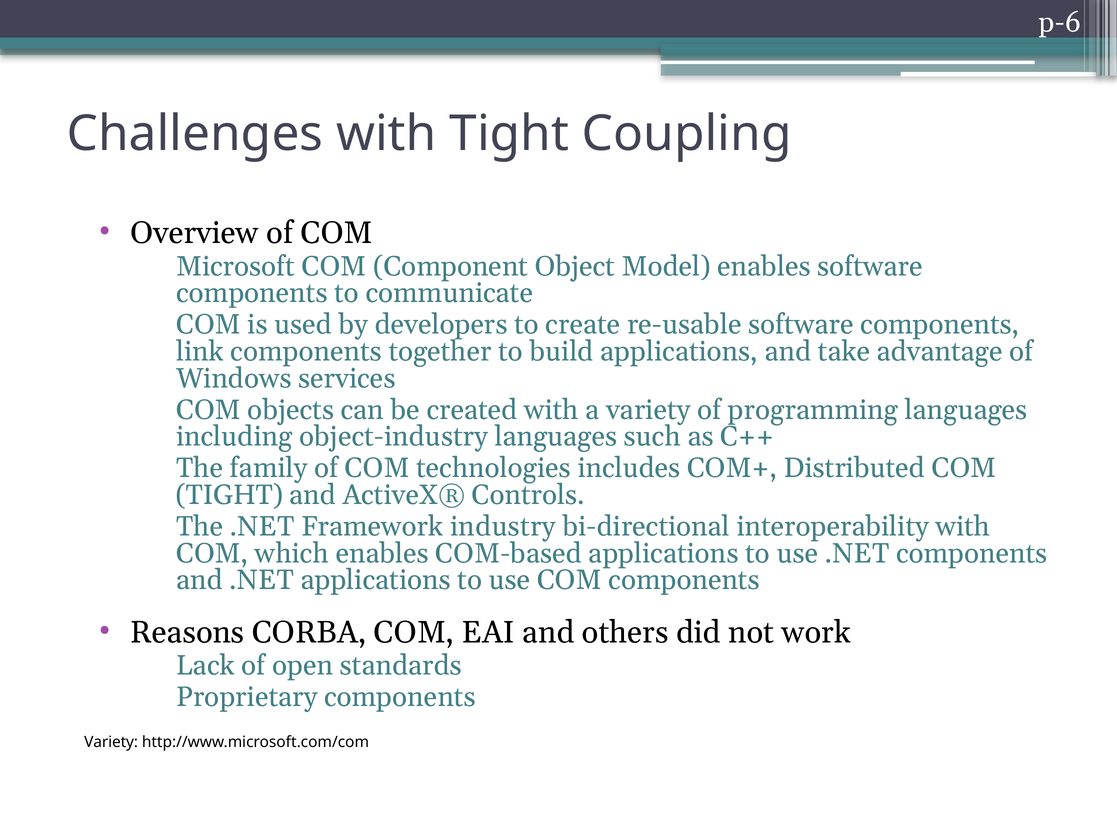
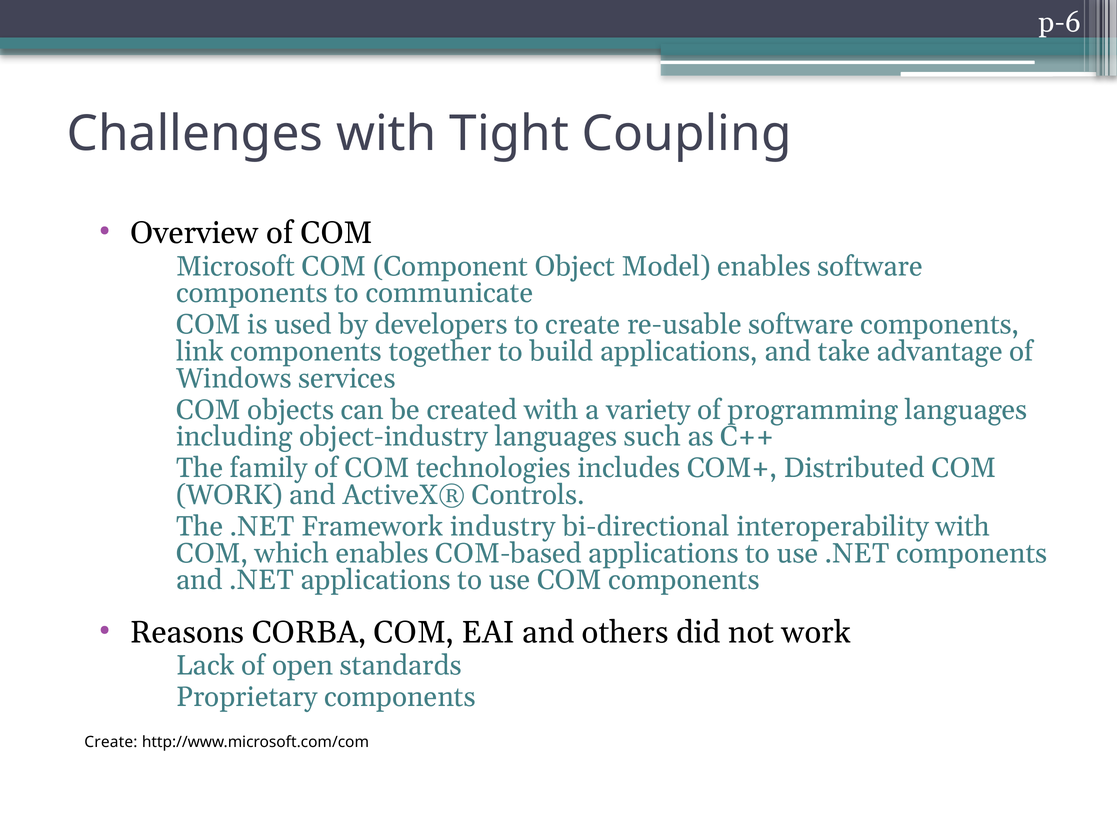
TIGHT at (229, 495): TIGHT -> WORK
Variety at (111, 742): Variety -> Create
